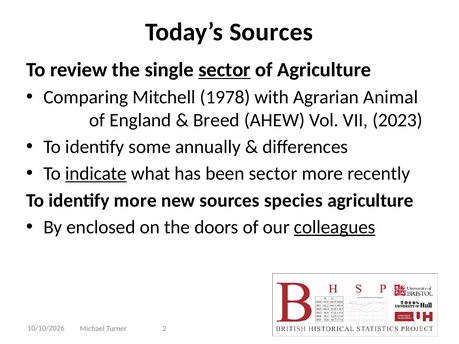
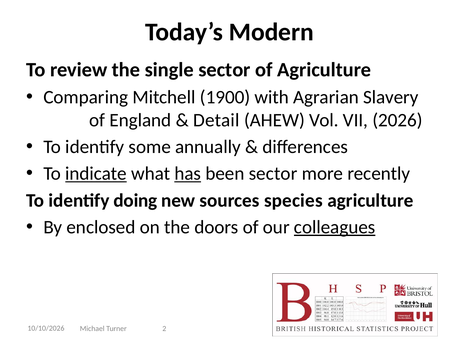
Today’s Sources: Sources -> Modern
sector at (225, 70) underline: present -> none
1978: 1978 -> 1900
Animal: Animal -> Slavery
Breed: Breed -> Detail
2023: 2023 -> 2026
has underline: none -> present
identify more: more -> doing
